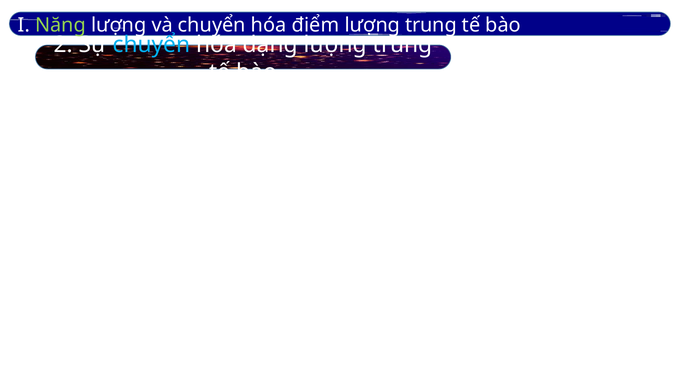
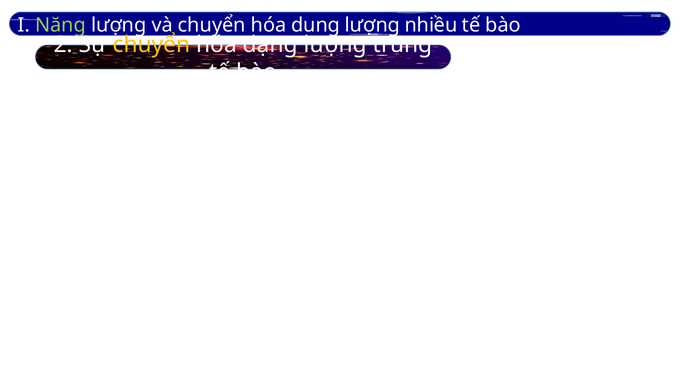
điểm: điểm -> dung
trung at (431, 25): trung -> nhiều
chuyển at (151, 45) colour: light blue -> yellow
